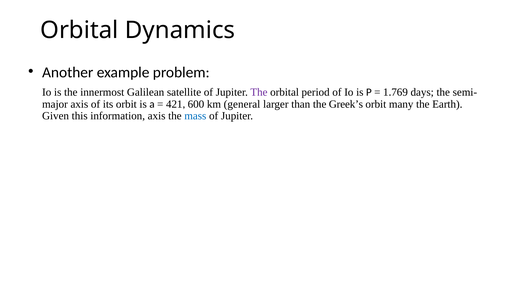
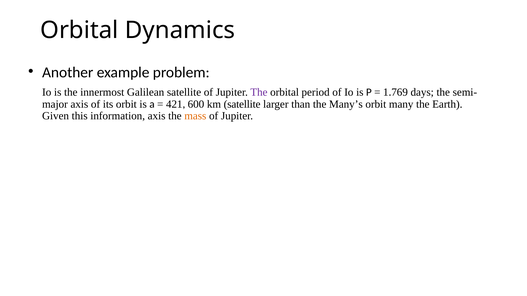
km general: general -> satellite
Greek’s: Greek’s -> Many’s
mass colour: blue -> orange
